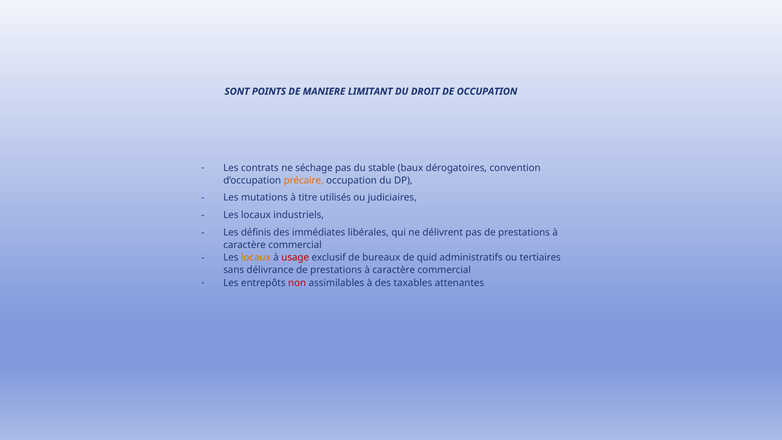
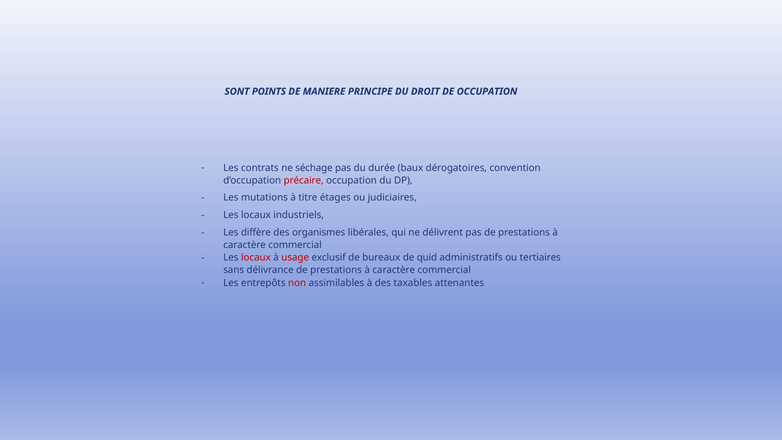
LIMITANT: LIMITANT -> PRINCIPE
stable: stable -> durée
précaire colour: orange -> red
utilisés: utilisés -> étages
définis: définis -> diffère
immédiates: immédiates -> organismes
locaux at (256, 258) colour: orange -> red
